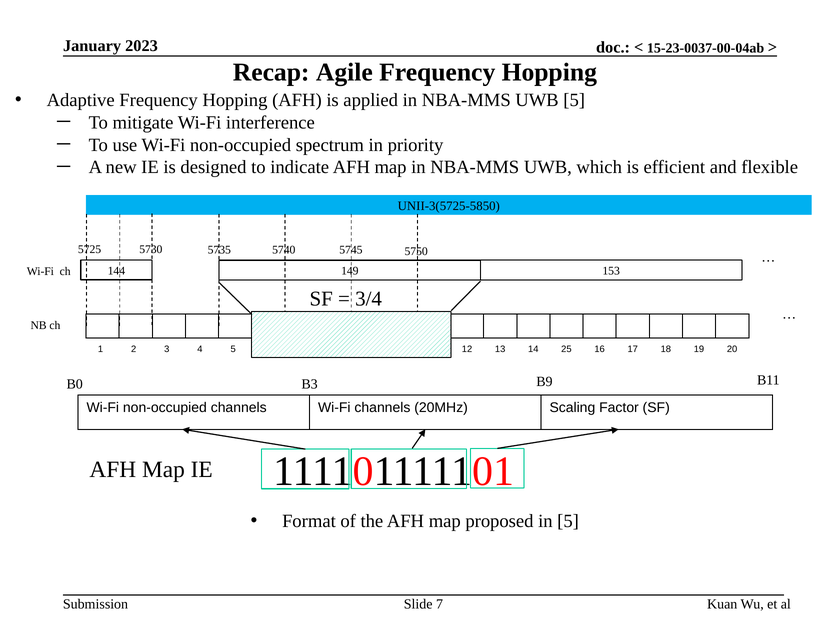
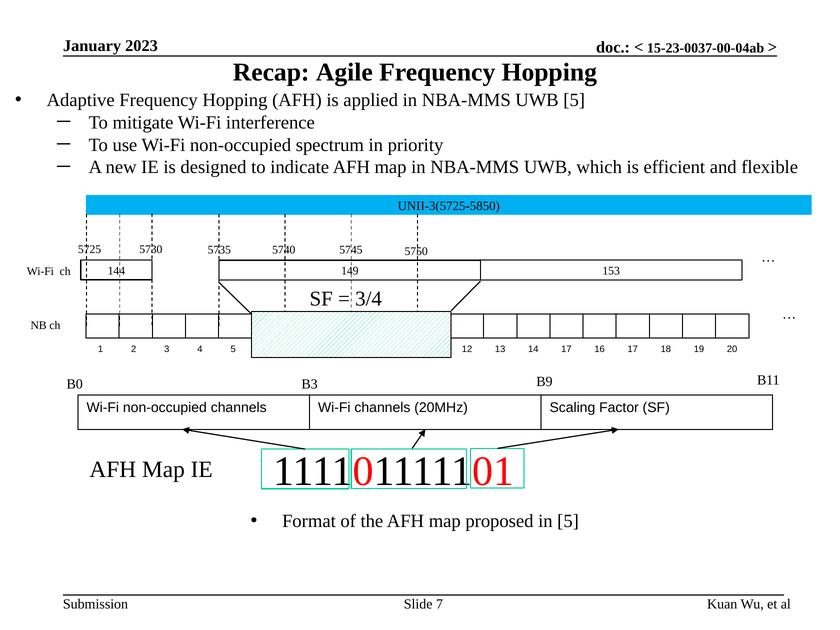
14 25: 25 -> 17
